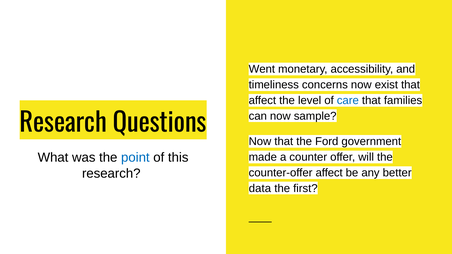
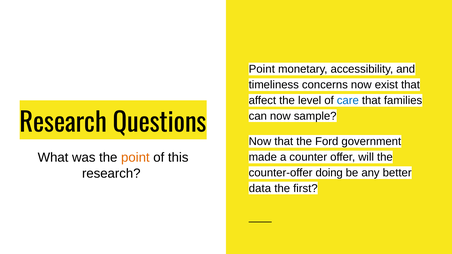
Went at (262, 69): Went -> Point
point at (135, 158) colour: blue -> orange
counter-offer affect: affect -> doing
